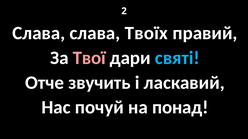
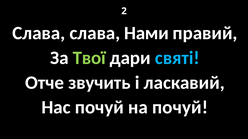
Твоїх: Твоїх -> Нами
Твої colour: pink -> light green
на понад: понад -> почуй
